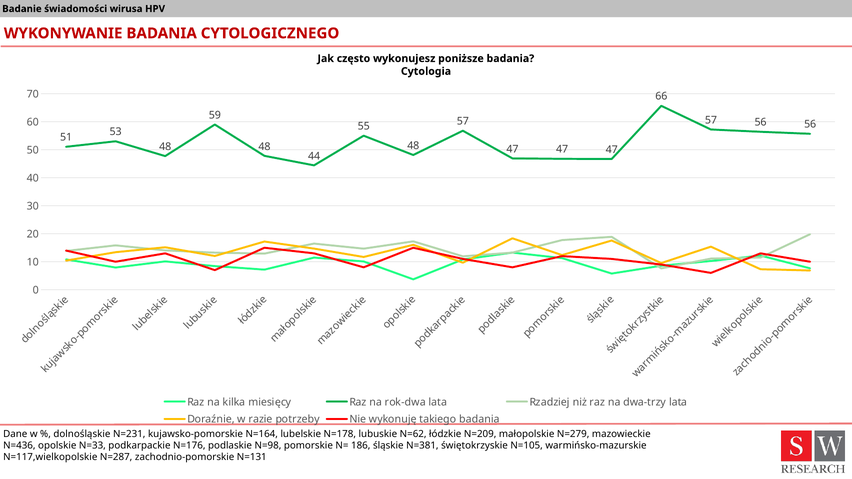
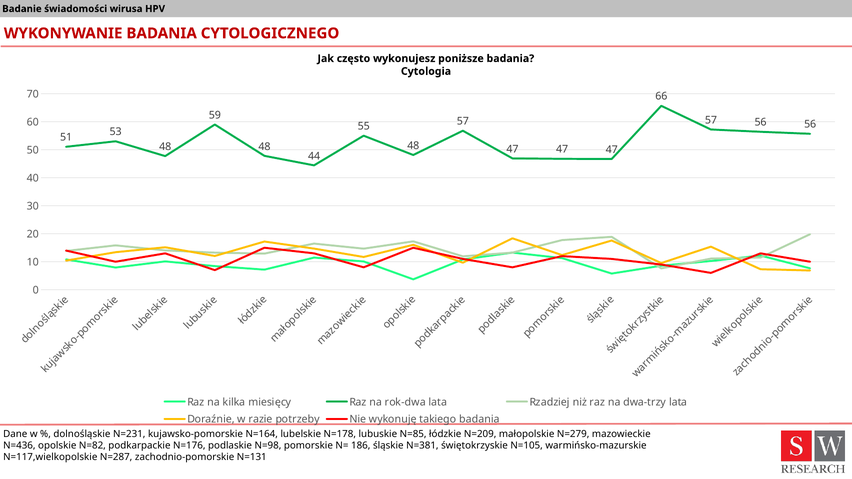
N=62: N=62 -> N=85
N=33: N=33 -> N=82
